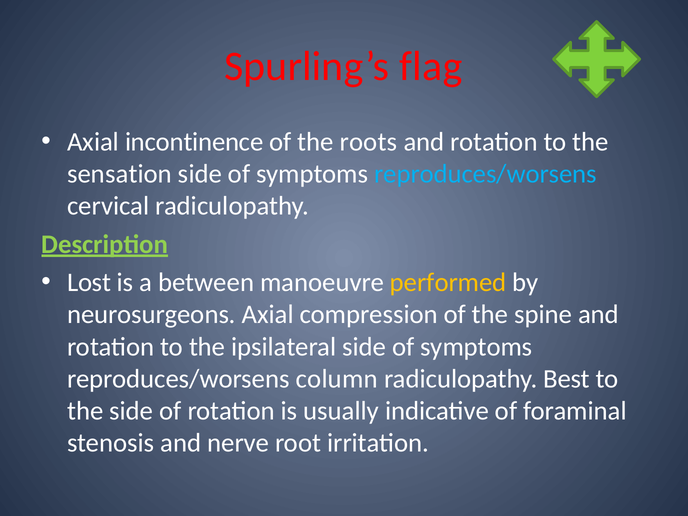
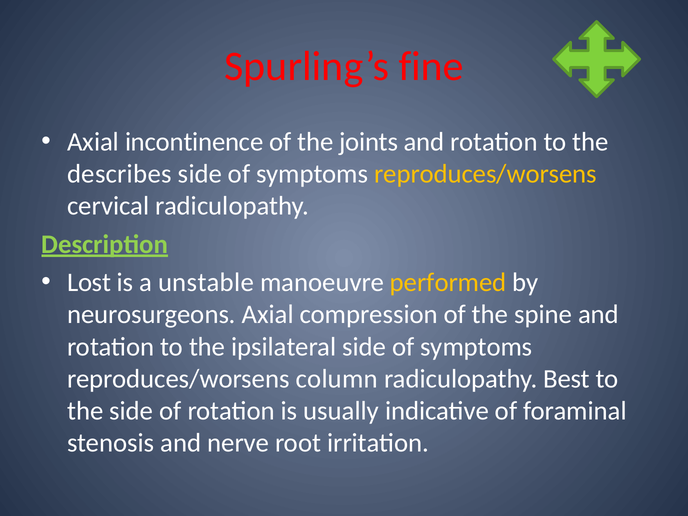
flag: flag -> fine
roots: roots -> joints
sensation: sensation -> describes
reproduces/worsens at (486, 174) colour: light blue -> yellow
between: between -> unstable
